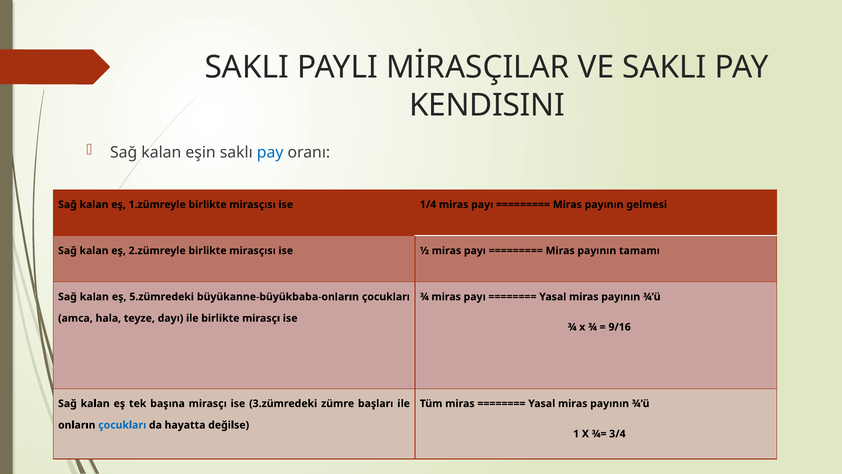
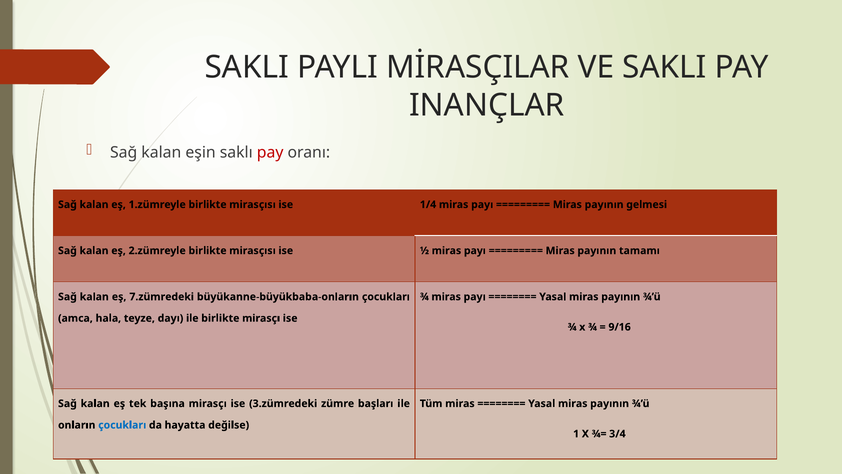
KENDISINI: KENDISINI -> INANÇLAR
pay at (270, 152) colour: blue -> red
5.zümredeki: 5.zümredeki -> 7.zümredeki
